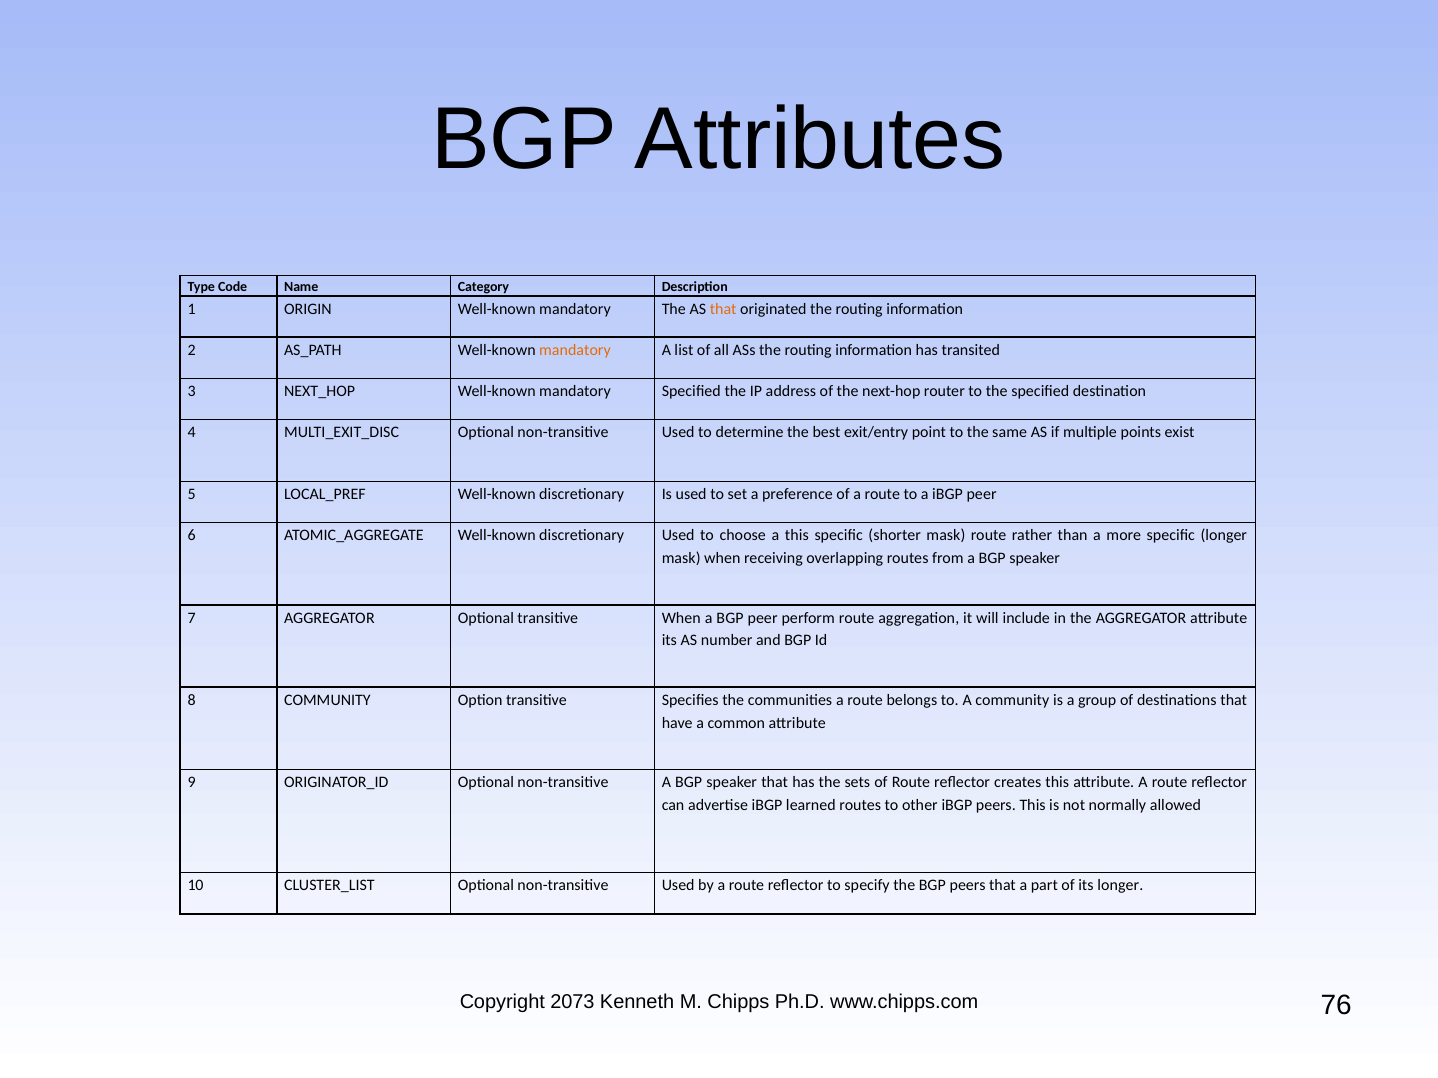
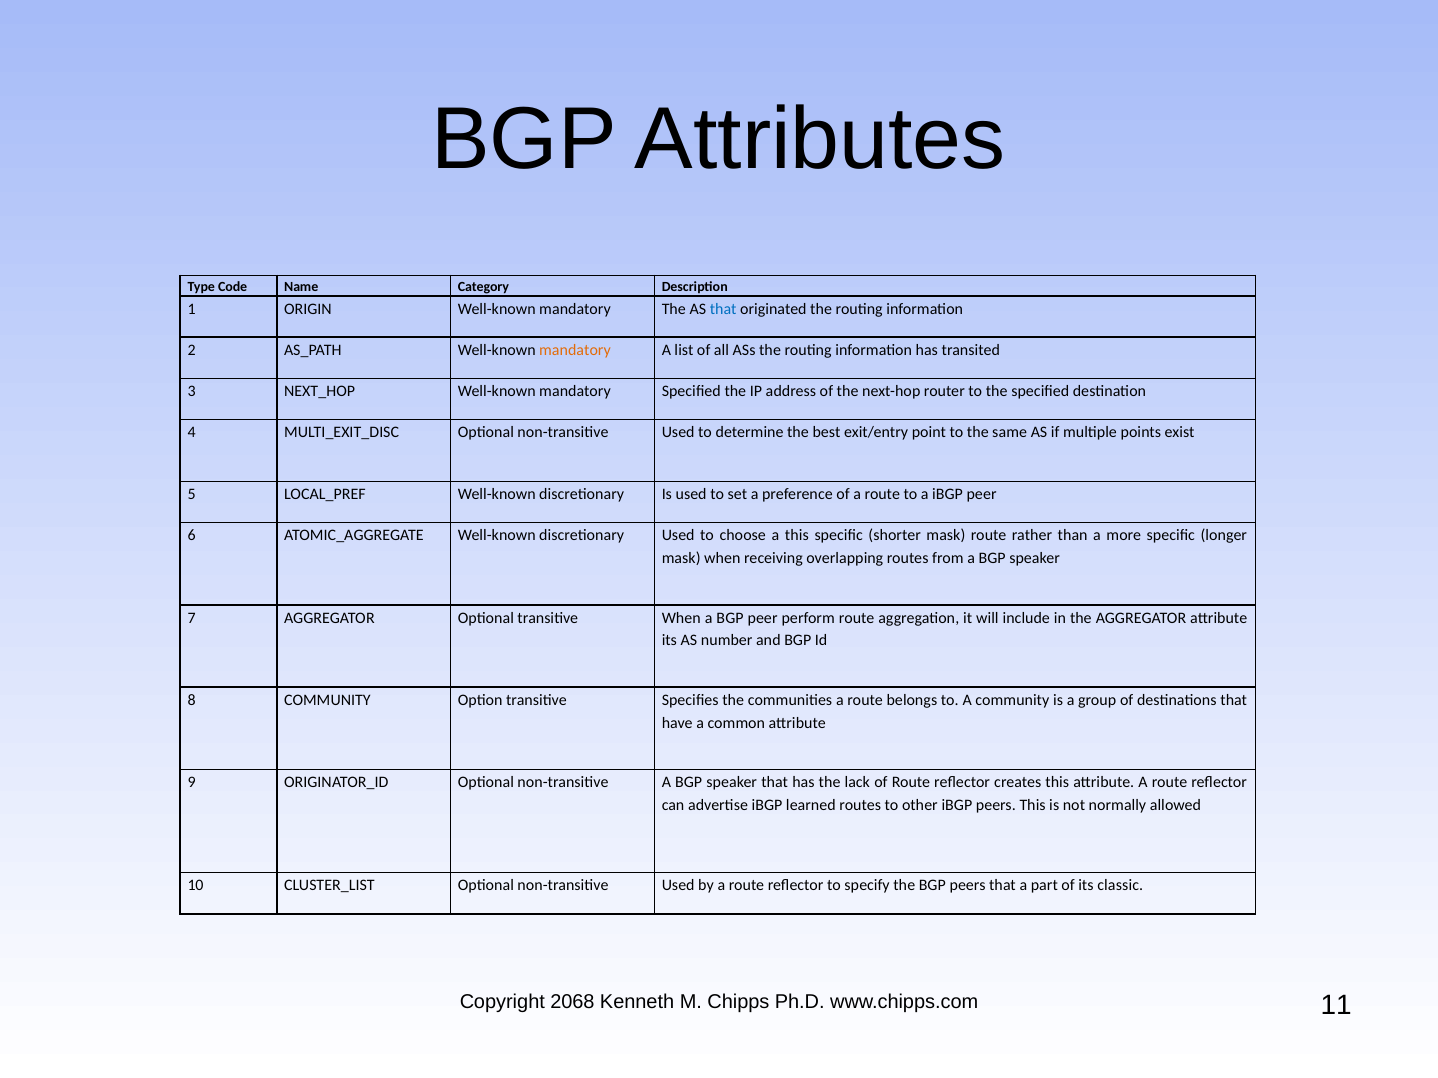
that at (723, 309) colour: orange -> blue
sets: sets -> lack
its longer: longer -> classic
2073: 2073 -> 2068
76: 76 -> 11
